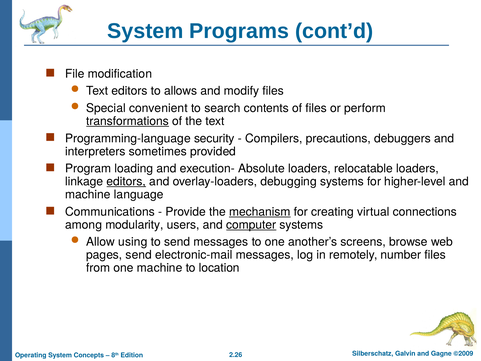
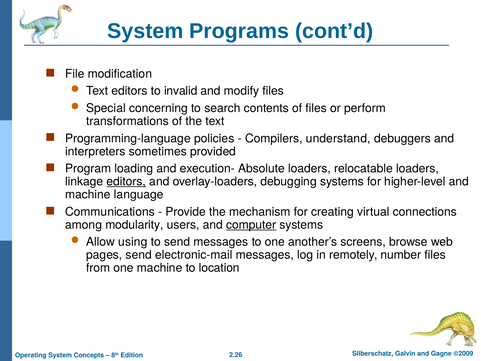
allows: allows -> invalid
convenient: convenient -> concerning
transformations underline: present -> none
security: security -> policies
precautions: precautions -> understand
mechanism underline: present -> none
